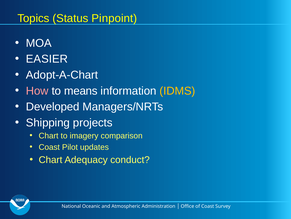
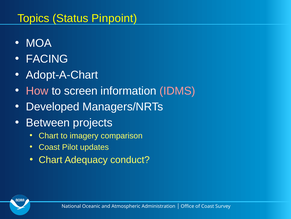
EASIER: EASIER -> FACING
means: means -> screen
IDMS colour: yellow -> pink
Shipping: Shipping -> Between
